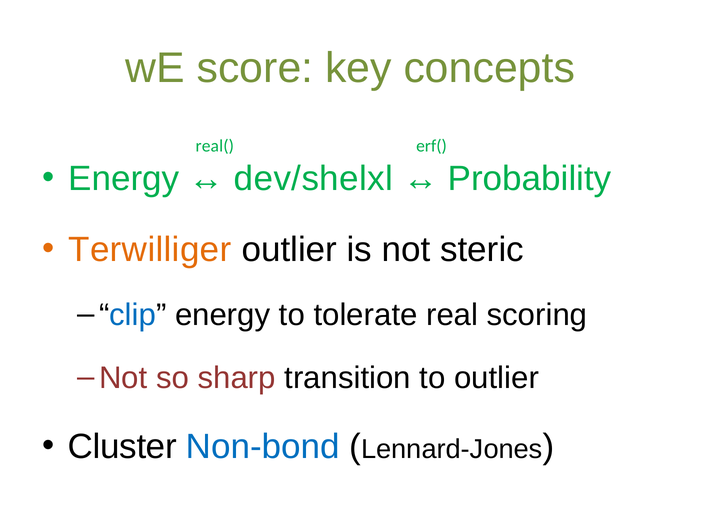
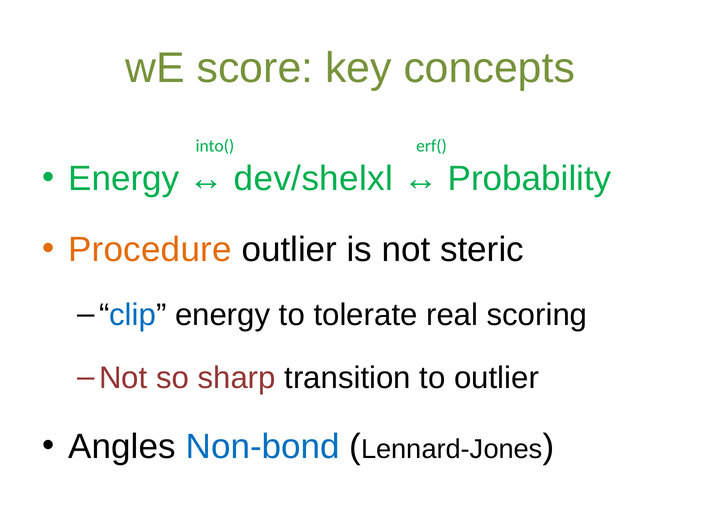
real(: real( -> into(
Terwilliger: Terwilliger -> Procedure
Cluster: Cluster -> Angles
